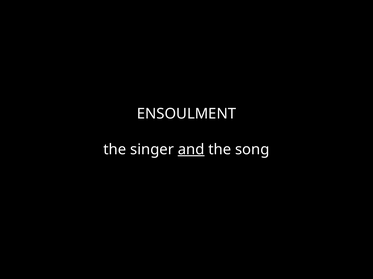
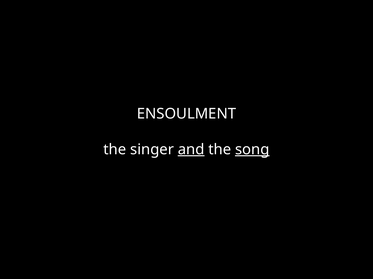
song underline: none -> present
